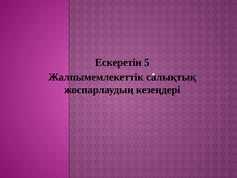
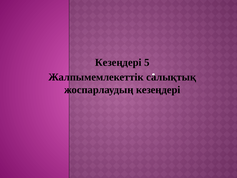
Ескеретін at (118, 62): Ескеретін -> Кезеңдері
